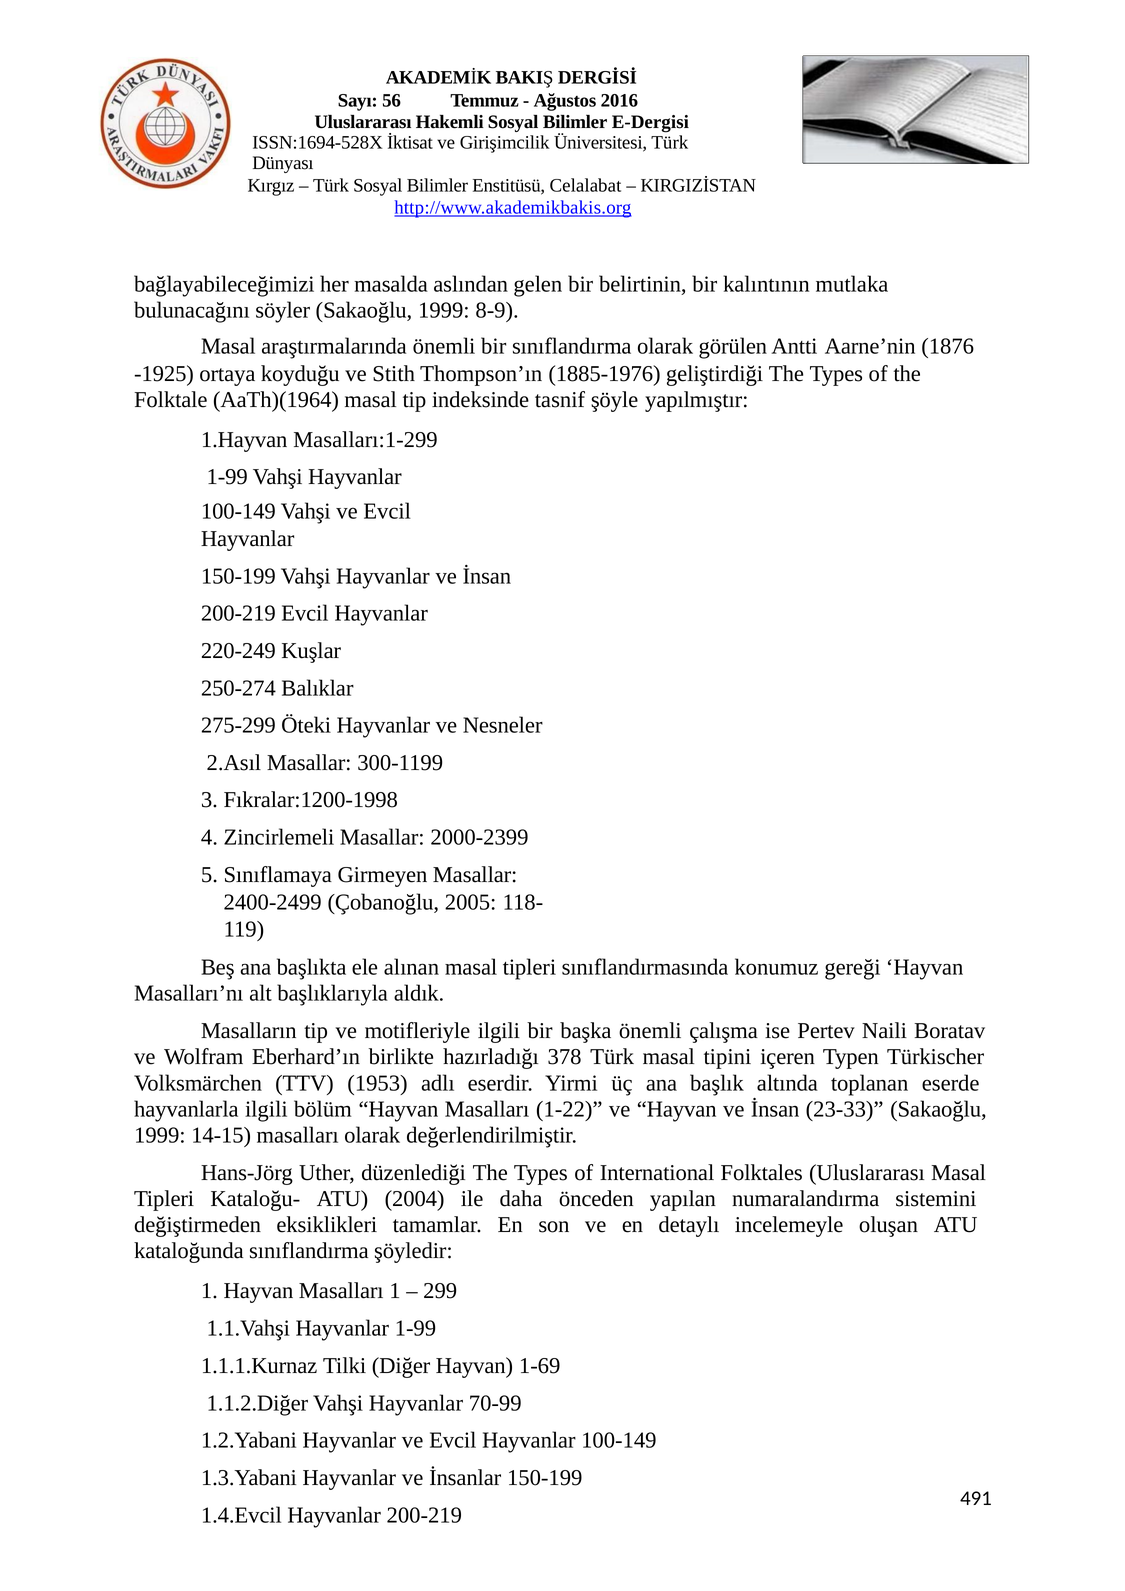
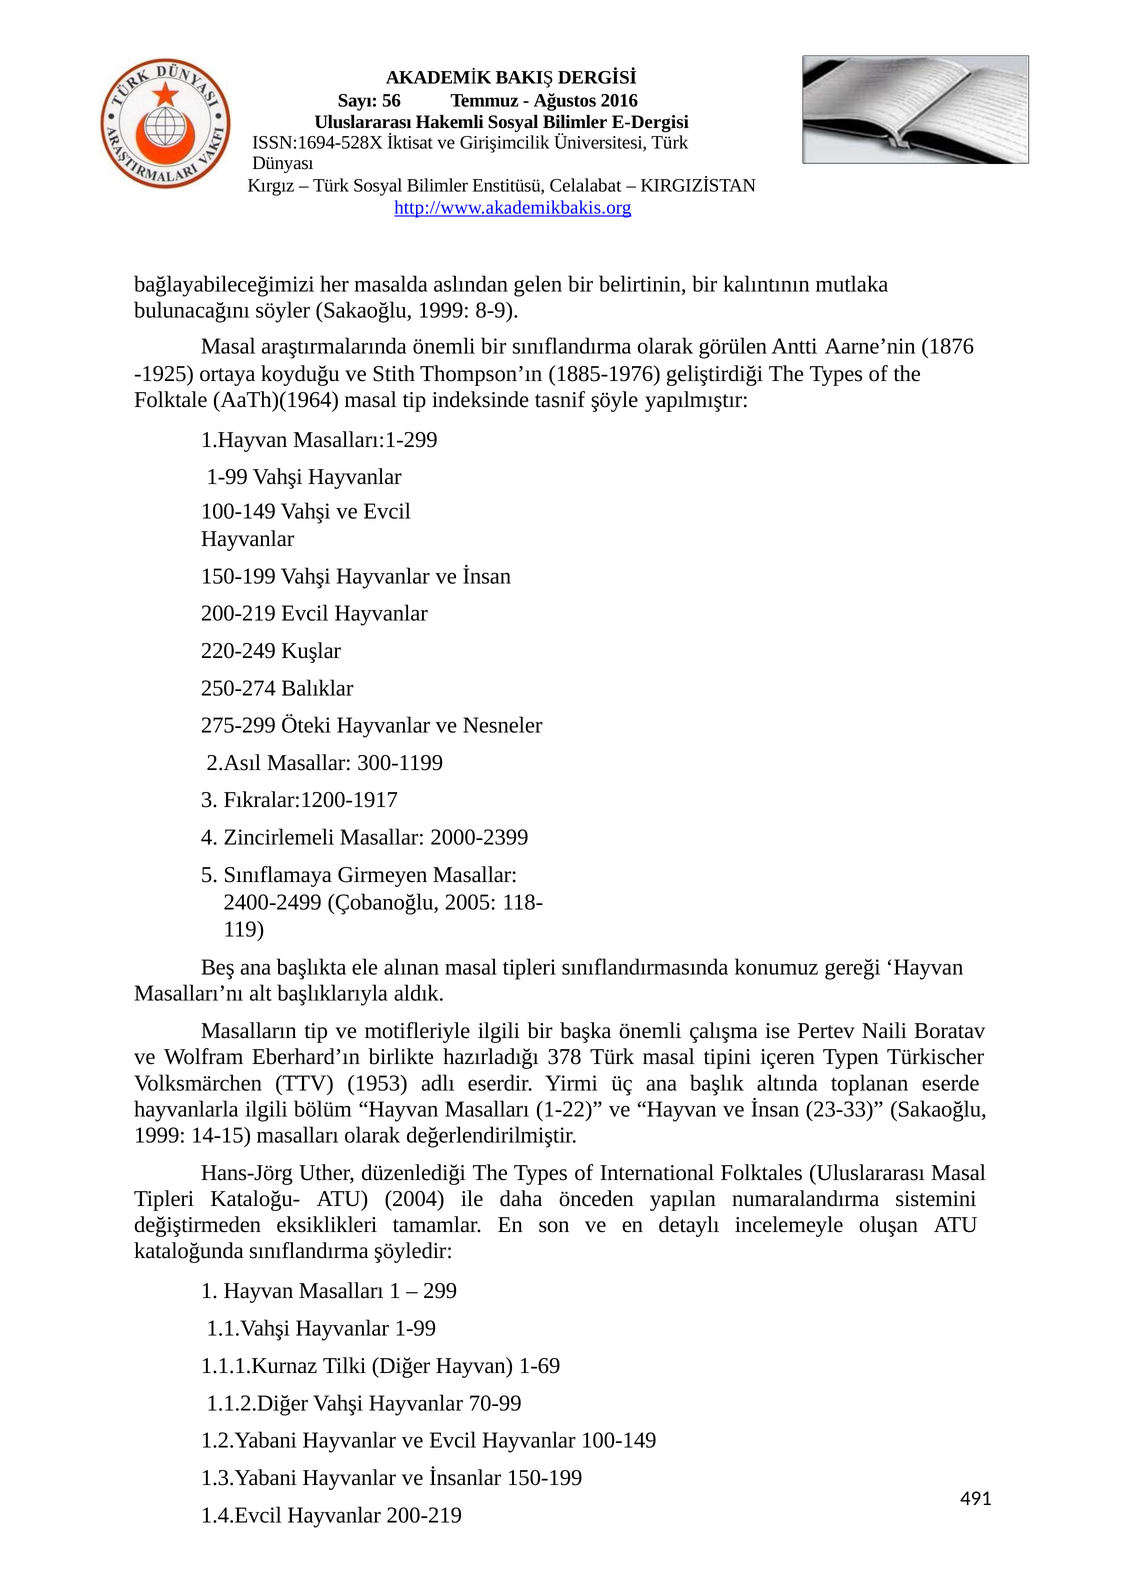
Fıkralar:1200-1998: Fıkralar:1200-1998 -> Fıkralar:1200-1917
